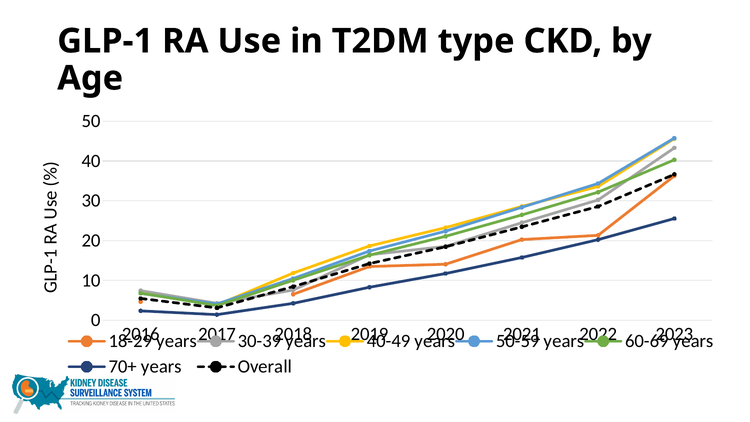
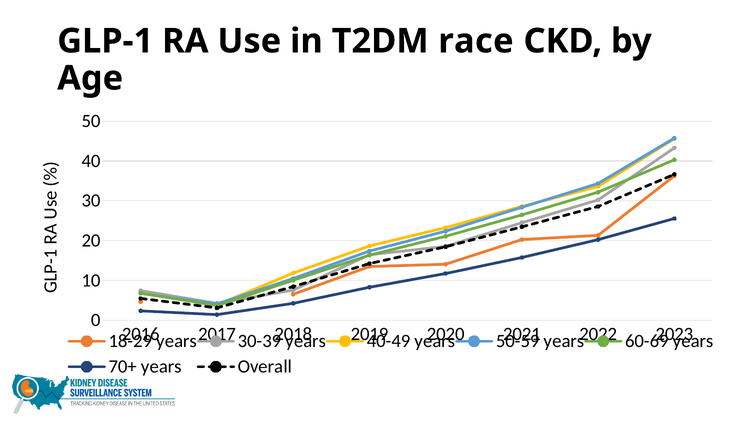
type: type -> race
